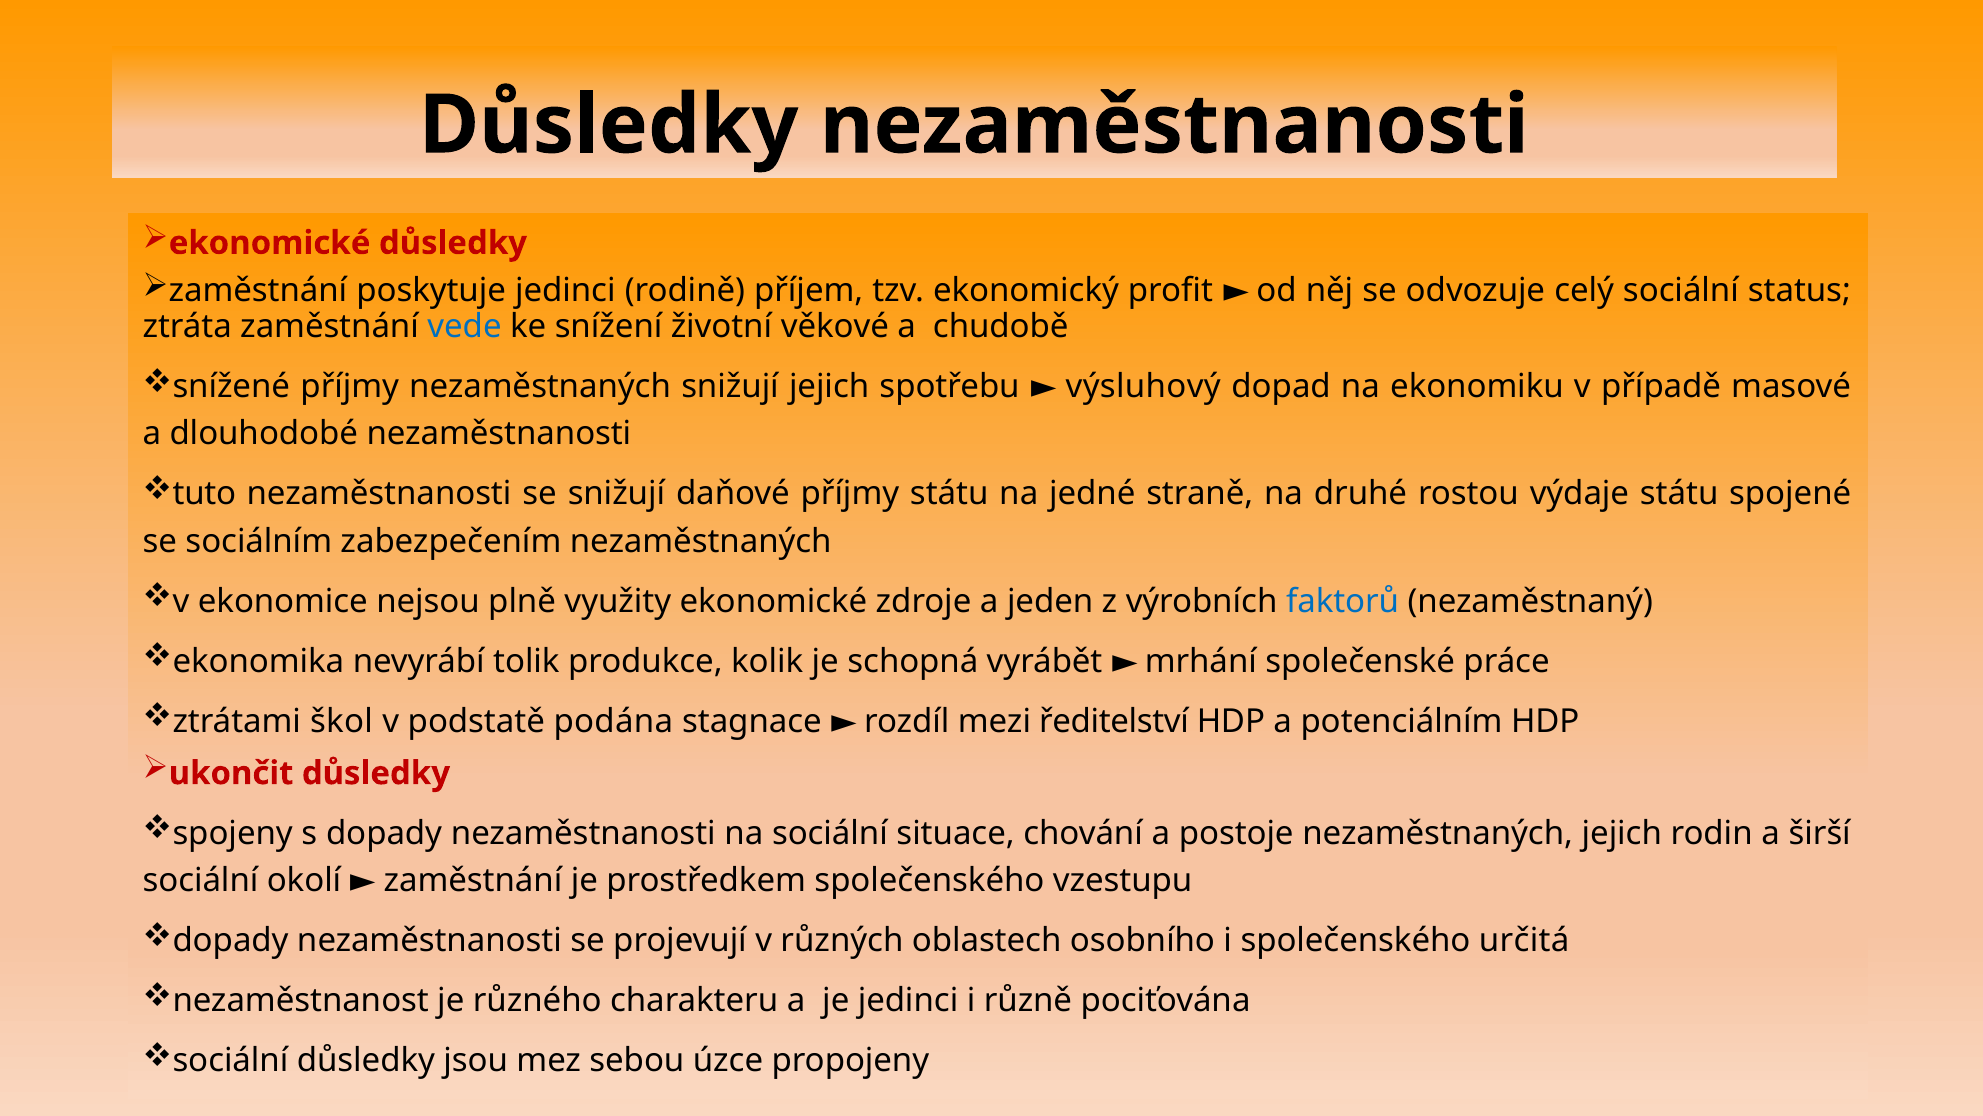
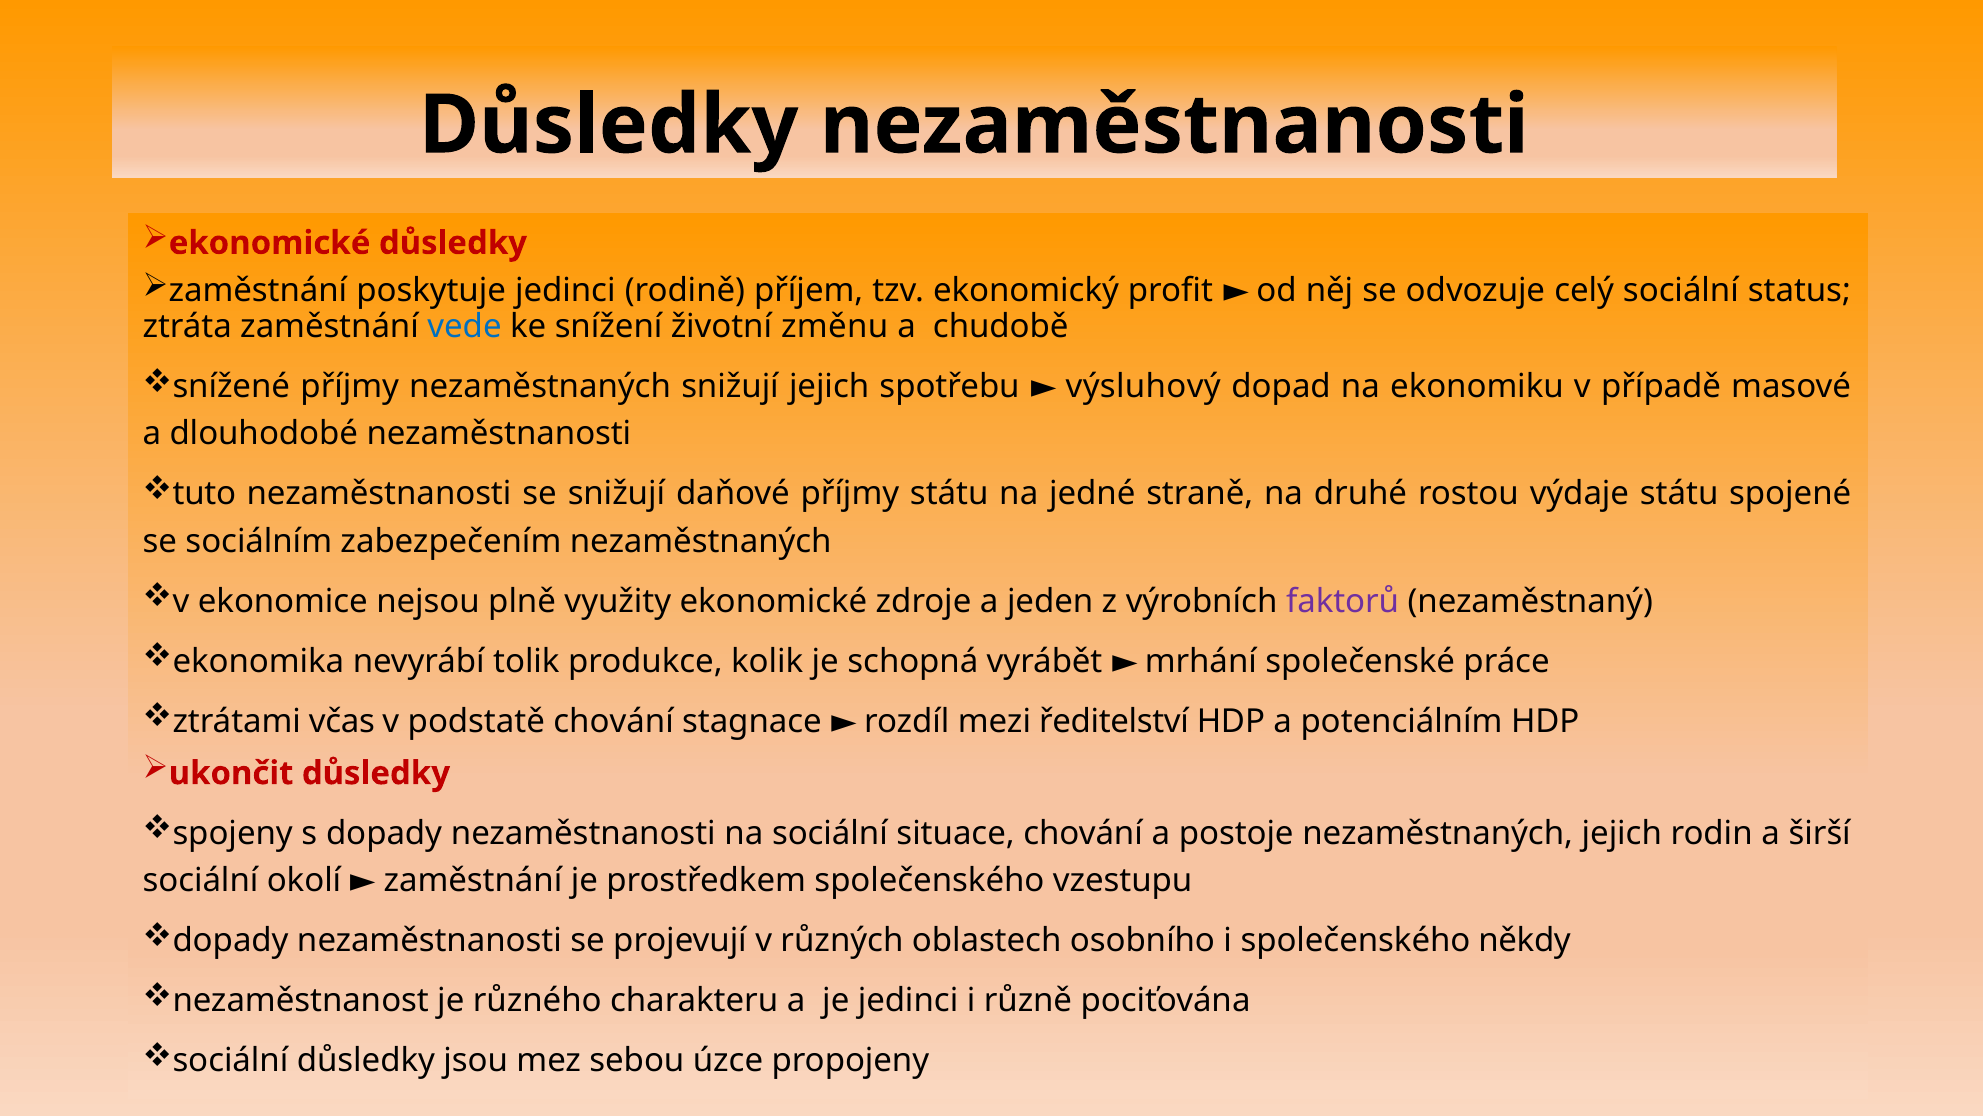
věkové: věkové -> změnu
faktorů colour: blue -> purple
škol: škol -> včas
podstatě podána: podána -> chování
určitá: určitá -> někdy
